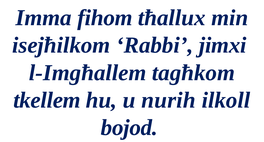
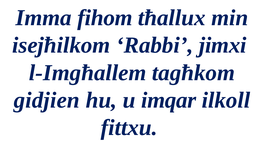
tkellem: tkellem -> gidjien
nurih: nurih -> imqar
bojod: bojod -> fittxu
